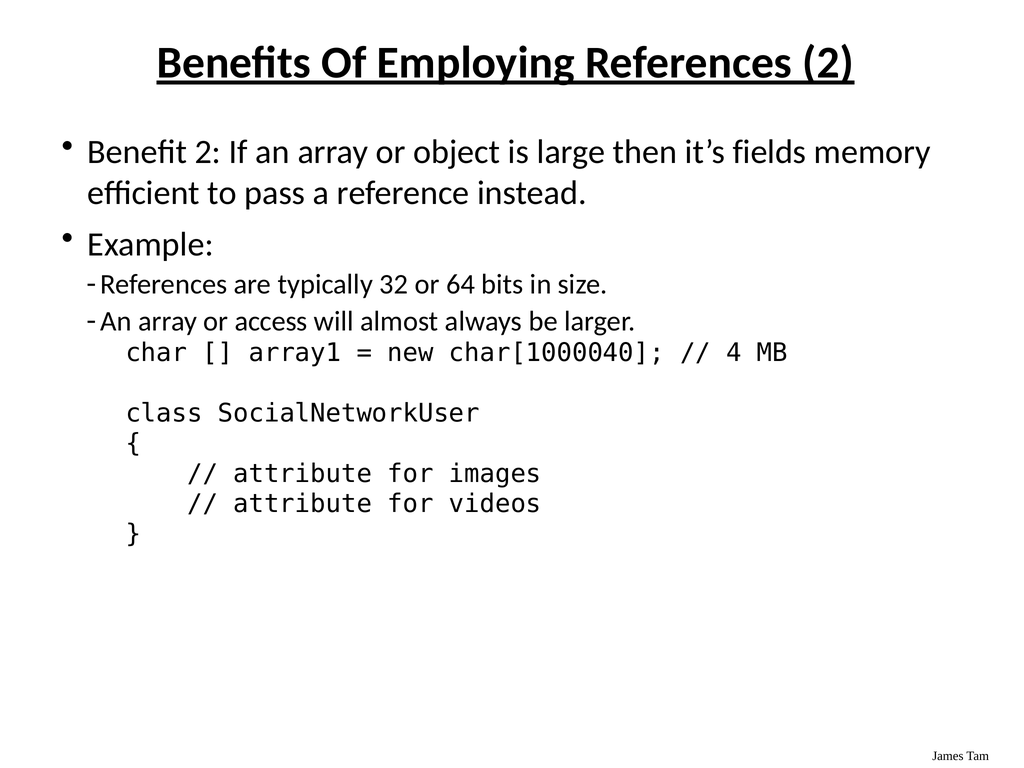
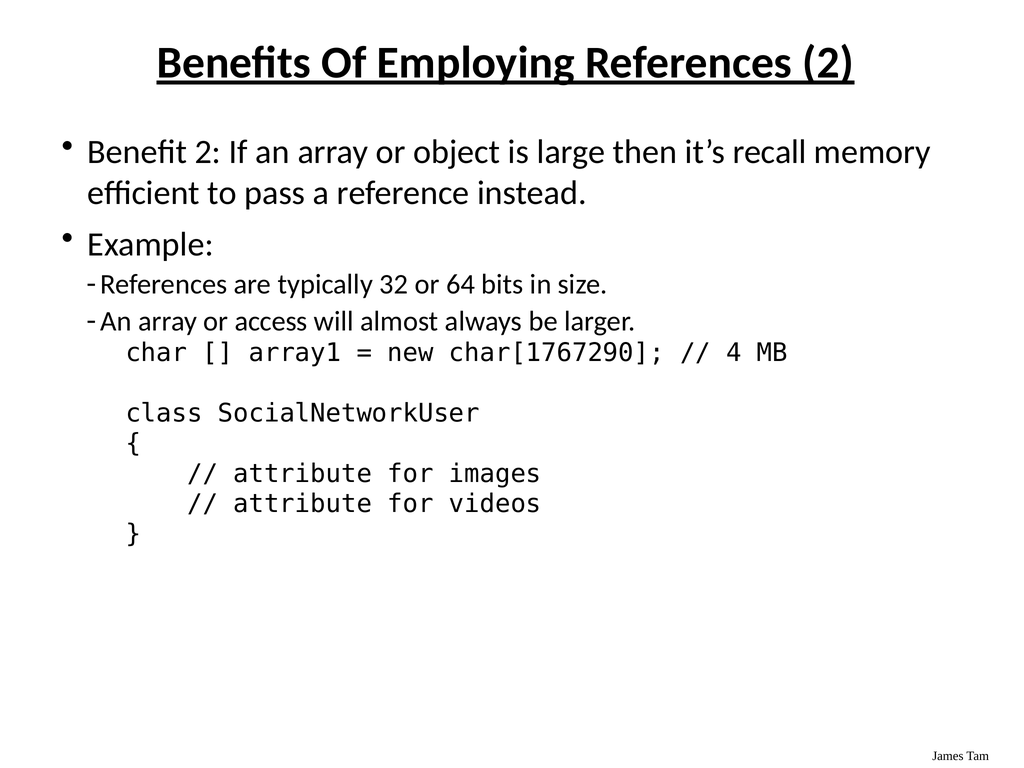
fields: fields -> recall
char[1000040: char[1000040 -> char[1767290
